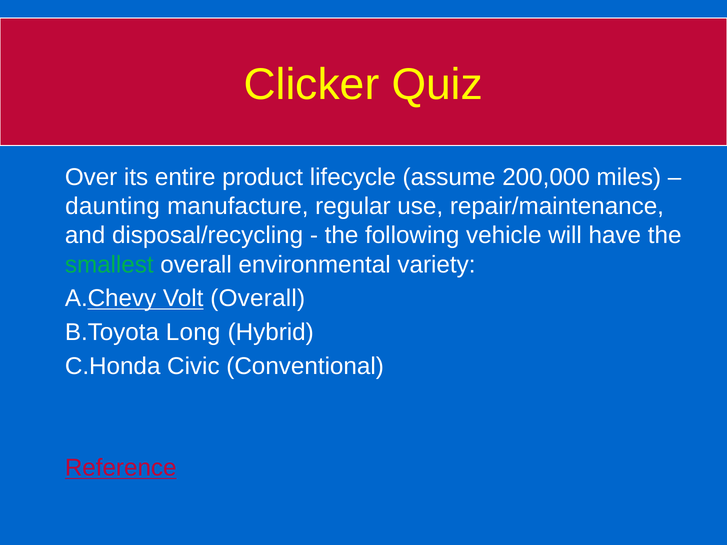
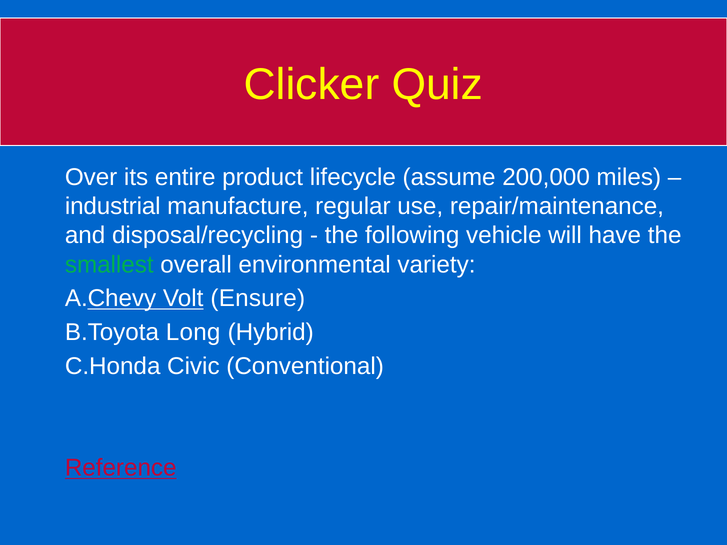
daunting: daunting -> industrial
Volt Overall: Overall -> Ensure
